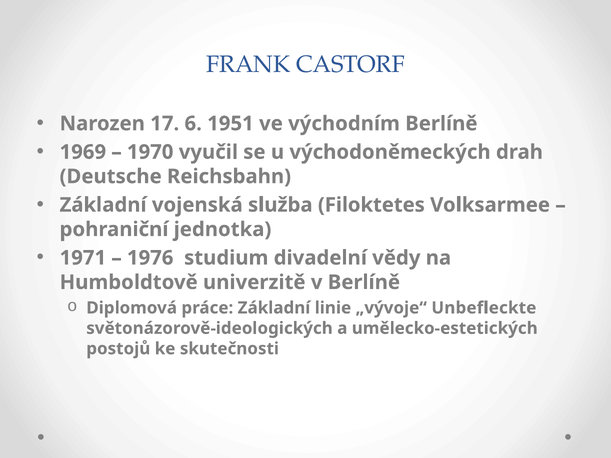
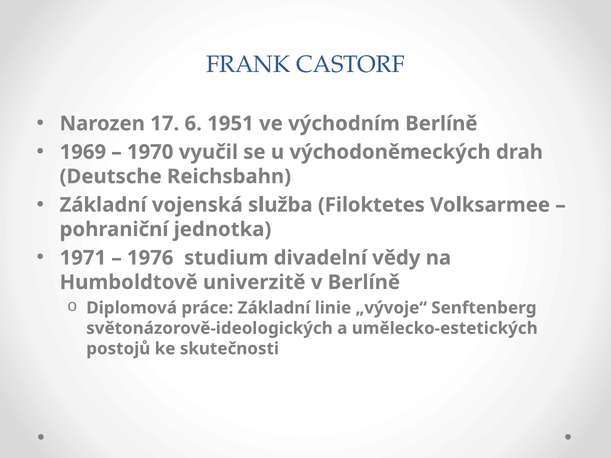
Unbefleckte: Unbefleckte -> Senftenberg
